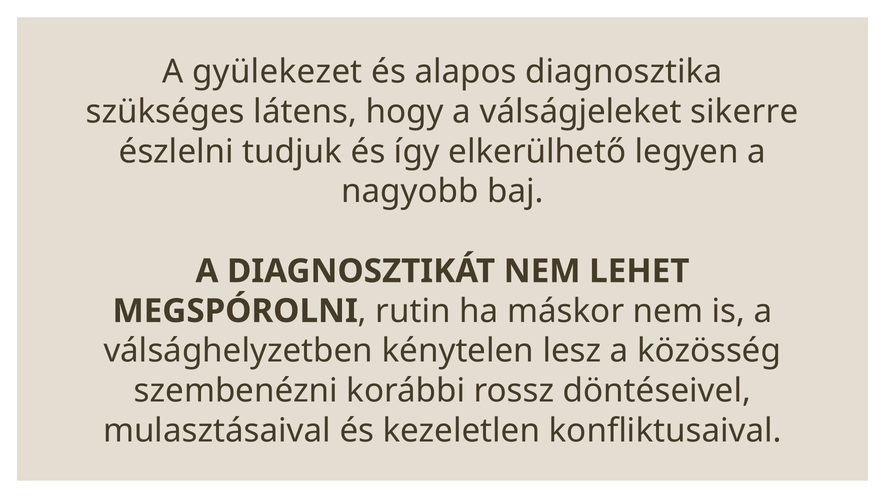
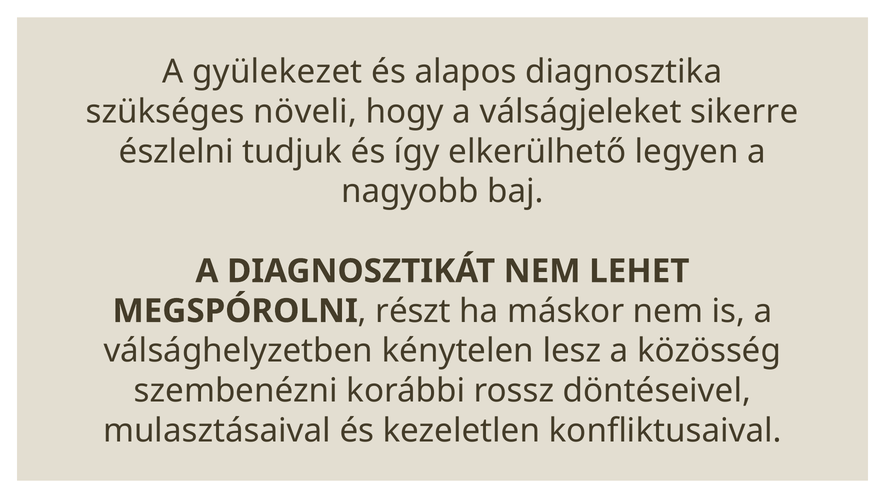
látens: látens -> növeli
rutin: rutin -> részt
